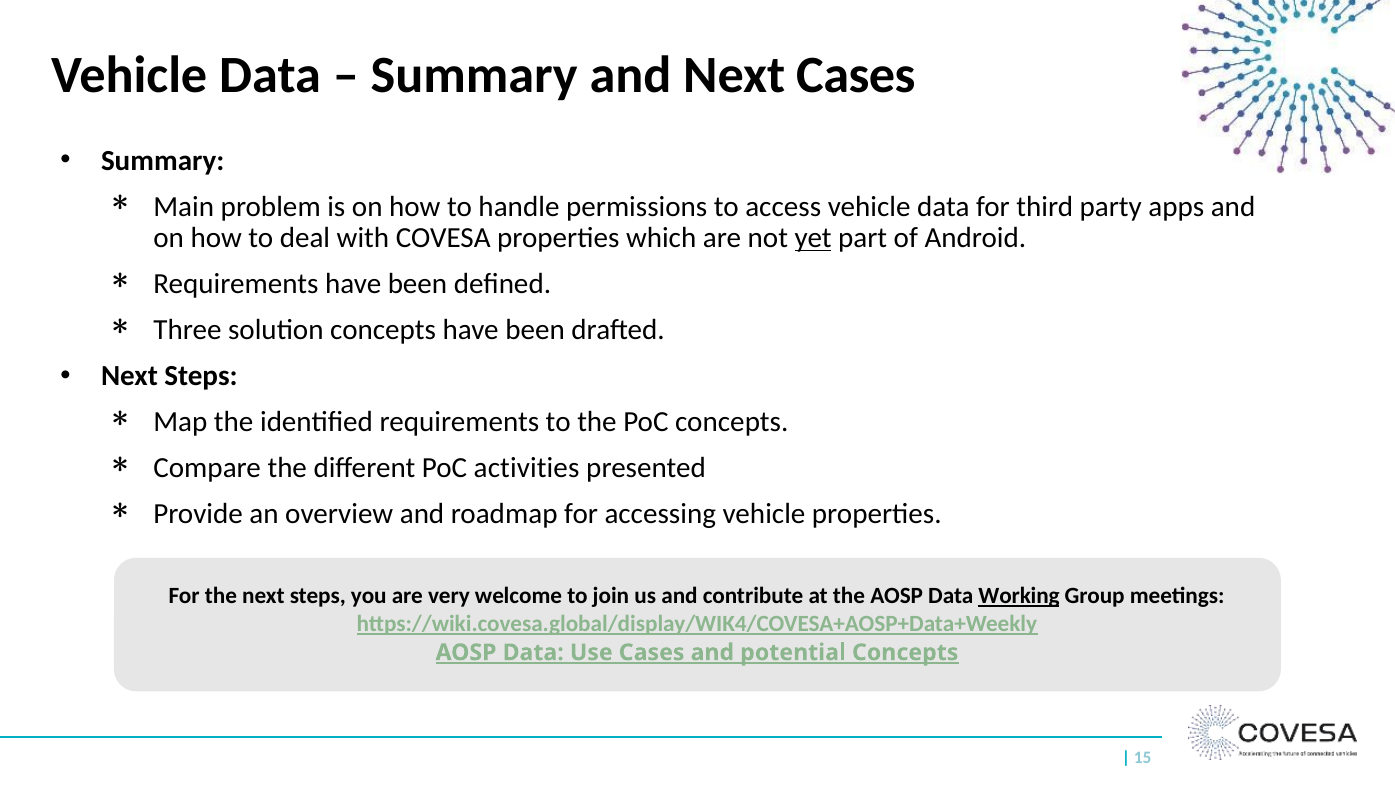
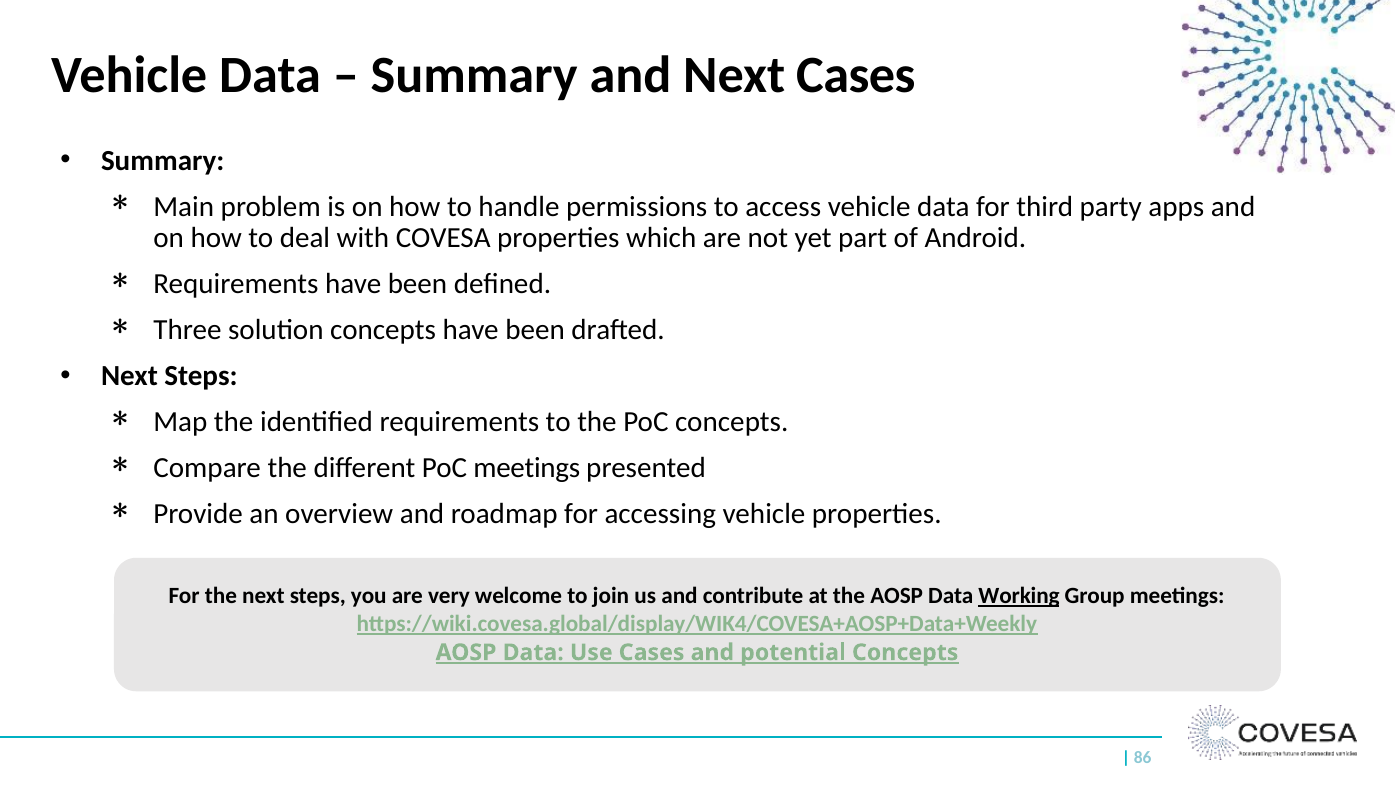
yet underline: present -> none
PoC activities: activities -> meetings
15: 15 -> 86
